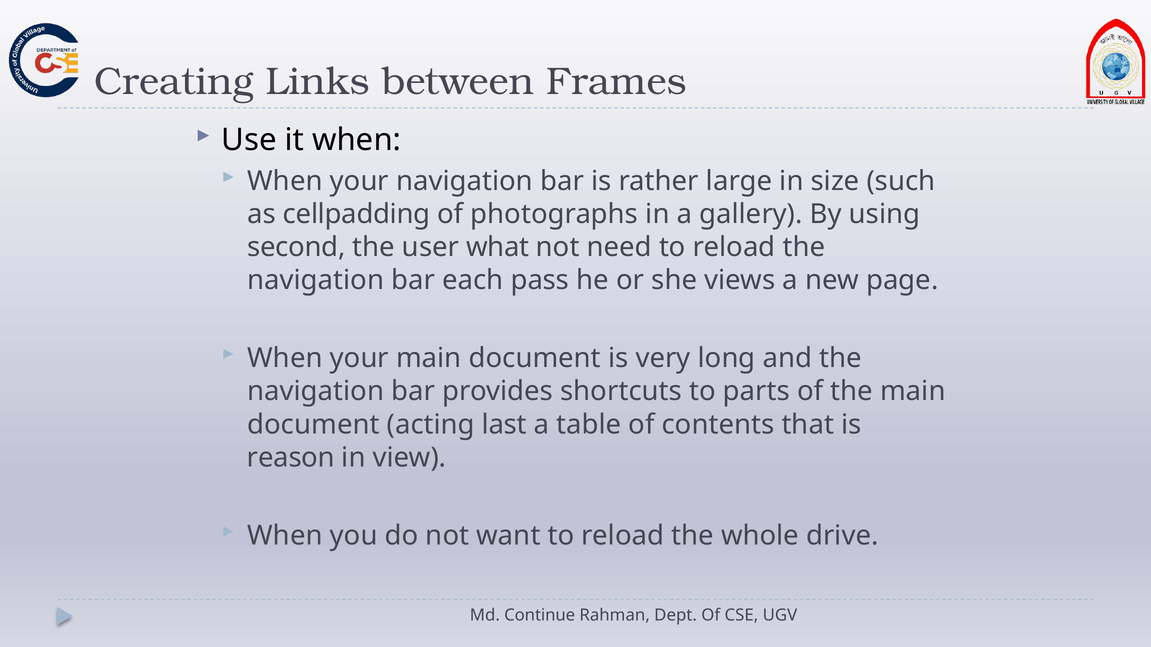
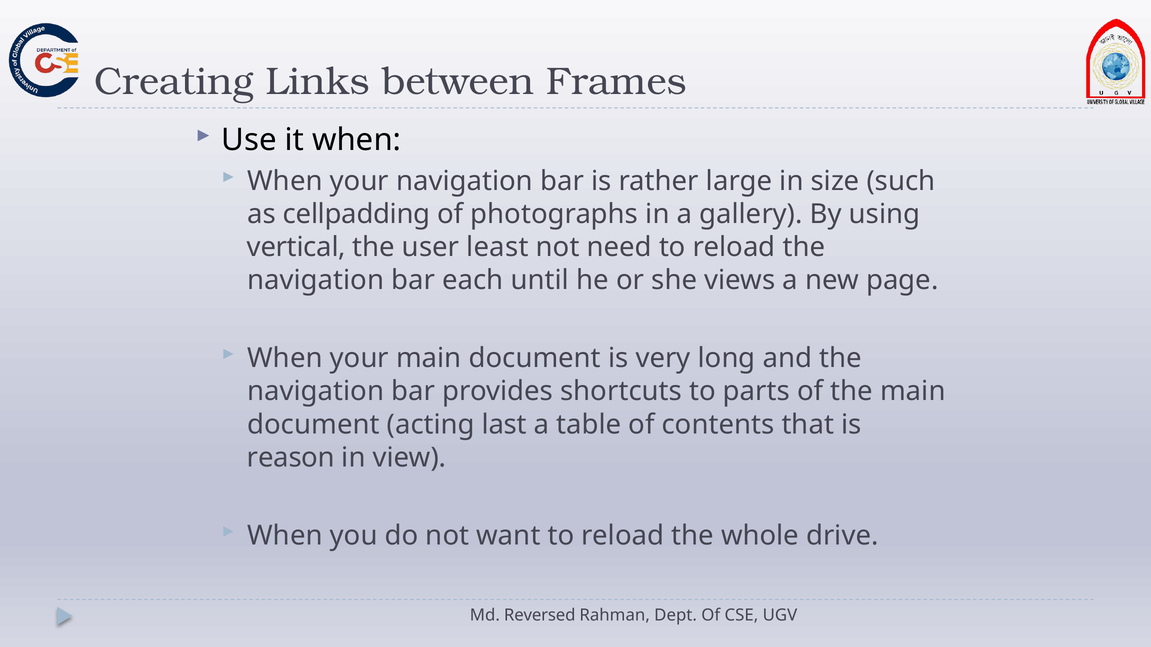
second: second -> vertical
what: what -> least
pass: pass -> until
Continue: Continue -> Reversed
